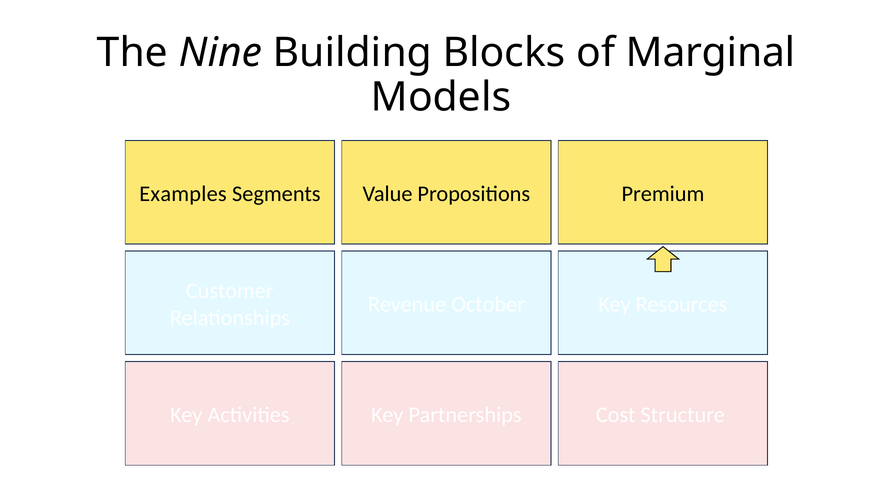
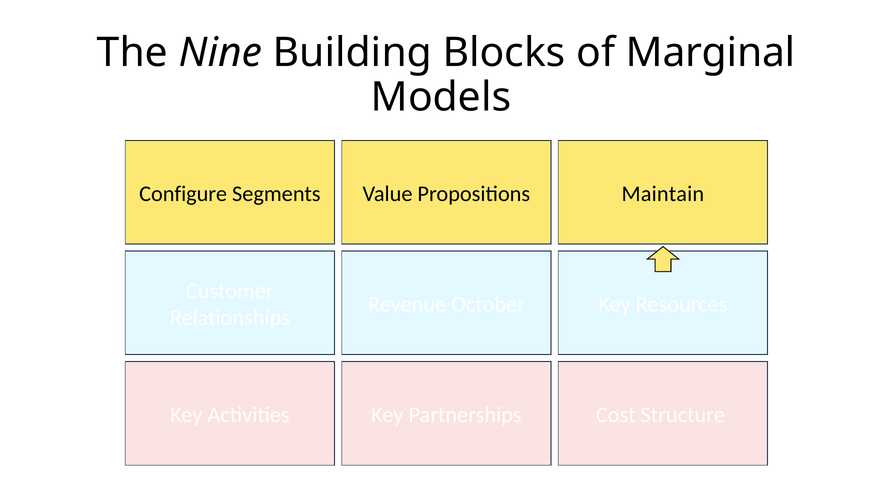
Examples: Examples -> Configure
Premium: Premium -> Maintain
